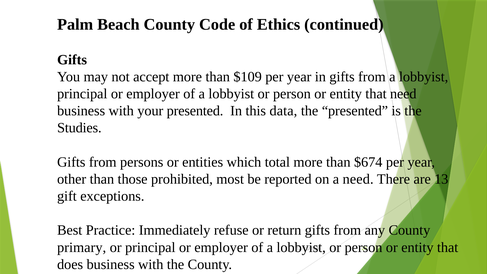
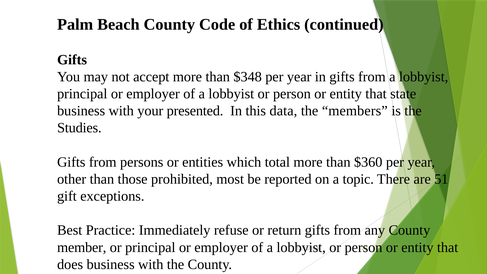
$109: $109 -> $348
that need: need -> state
the presented: presented -> members
$674: $674 -> $360
a need: need -> topic
13: 13 -> 51
primary: primary -> member
